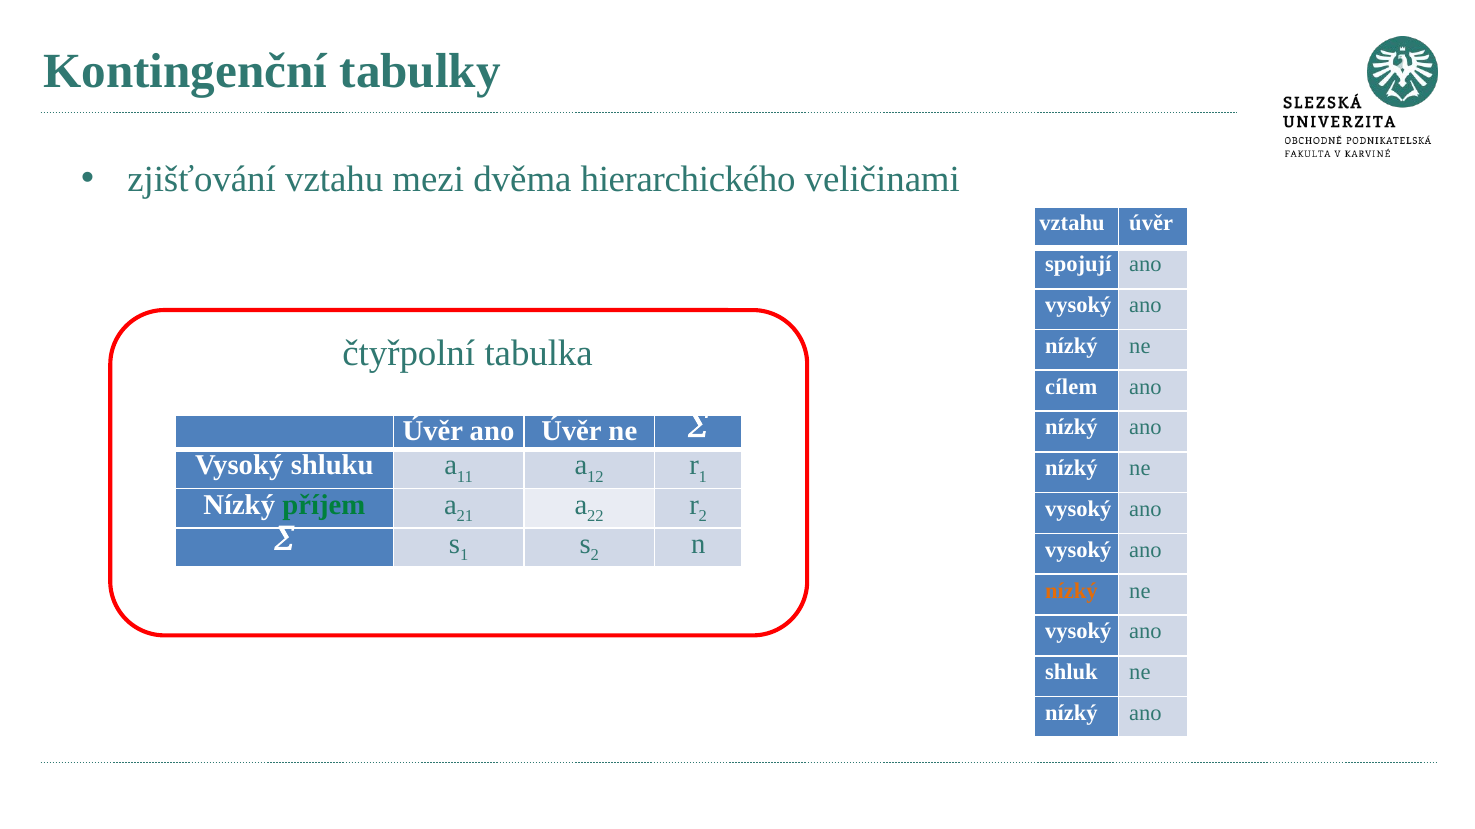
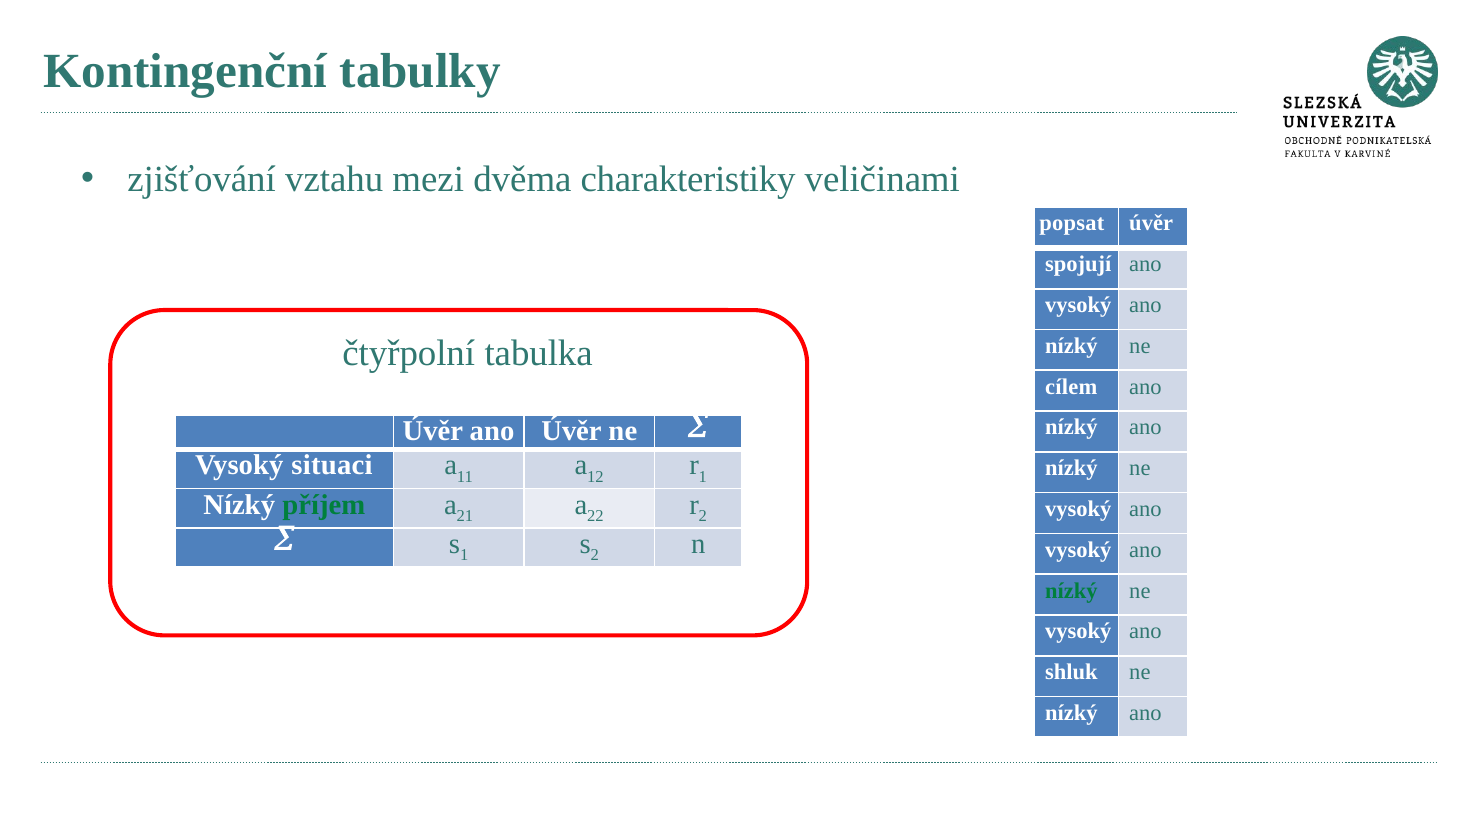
hierarchického: hierarchického -> charakteristiky
vztahu at (1072, 224): vztahu -> popsat
shluku: shluku -> situaci
nízký at (1071, 591) colour: orange -> green
